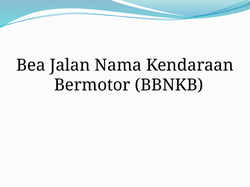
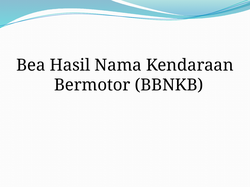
Jalan: Jalan -> Hasil
